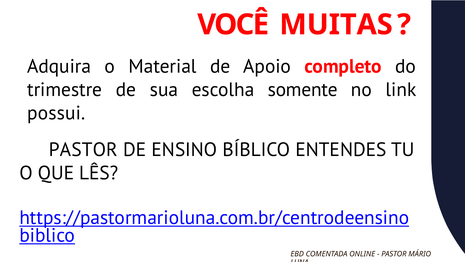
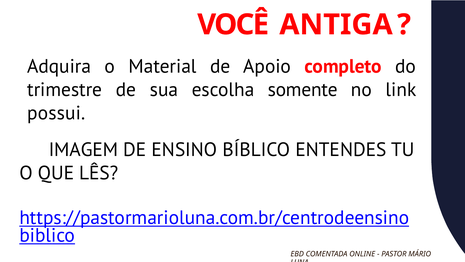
MUITAS: MUITAS -> ANTIGA
PASTOR at (83, 150): PASTOR -> IMAGEM
